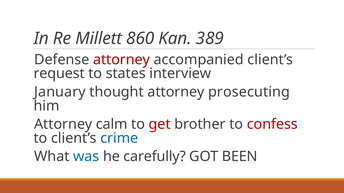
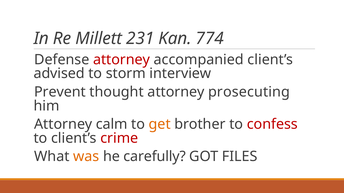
860: 860 -> 231
389: 389 -> 774
request: request -> advised
states: states -> storm
January: January -> Prevent
get colour: red -> orange
crime colour: blue -> red
was colour: blue -> orange
BEEN: BEEN -> FILES
